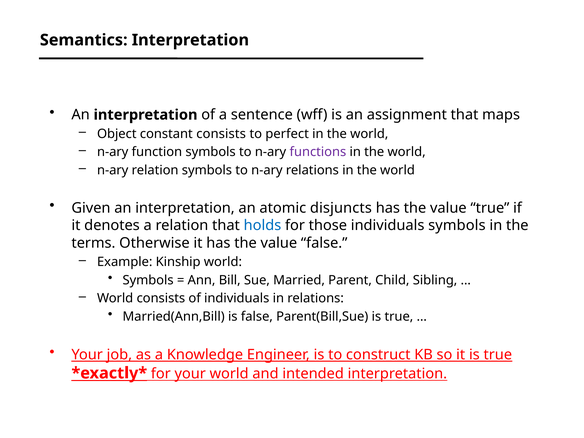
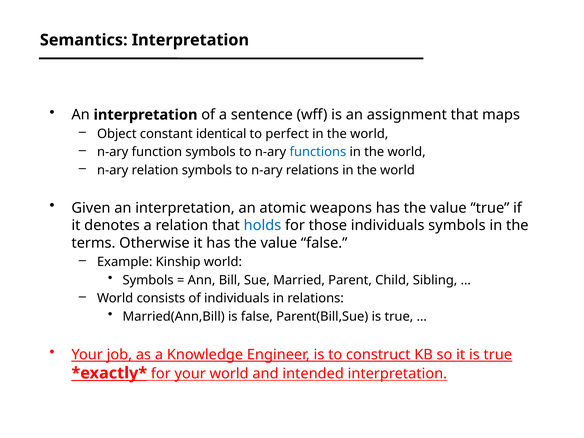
constant consists: consists -> identical
functions colour: purple -> blue
disjuncts: disjuncts -> weapons
